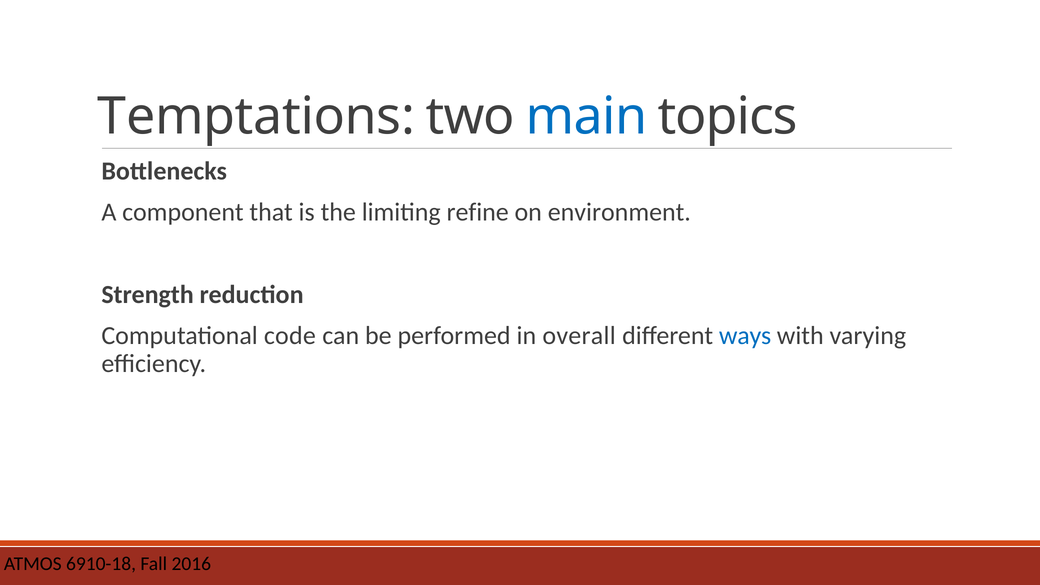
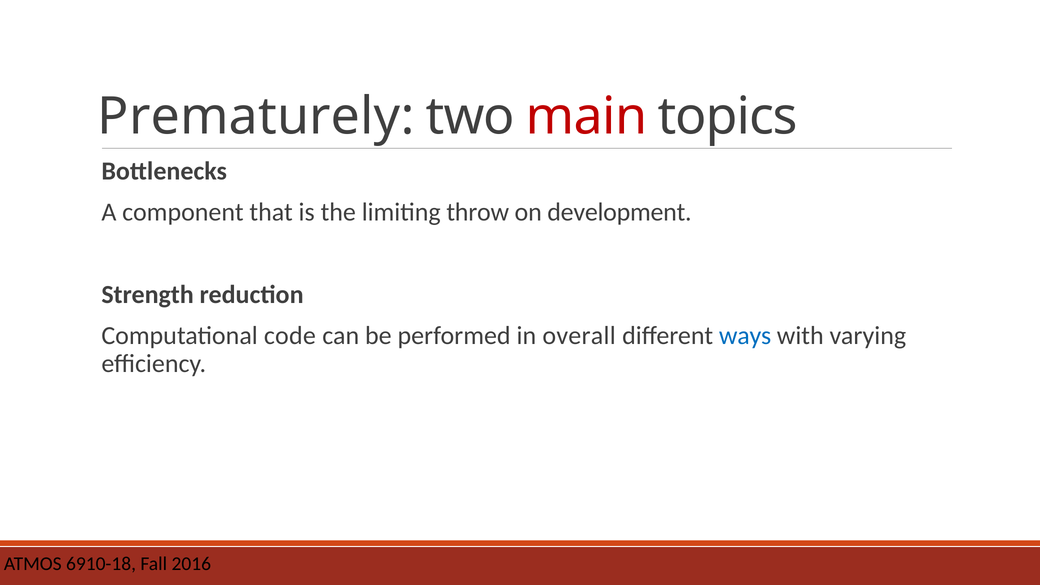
Temptations: Temptations -> Prematurely
main colour: blue -> red
refine: refine -> throw
environment: environment -> development
